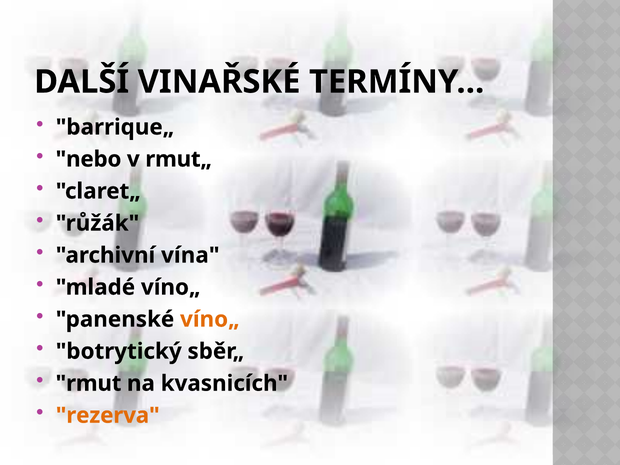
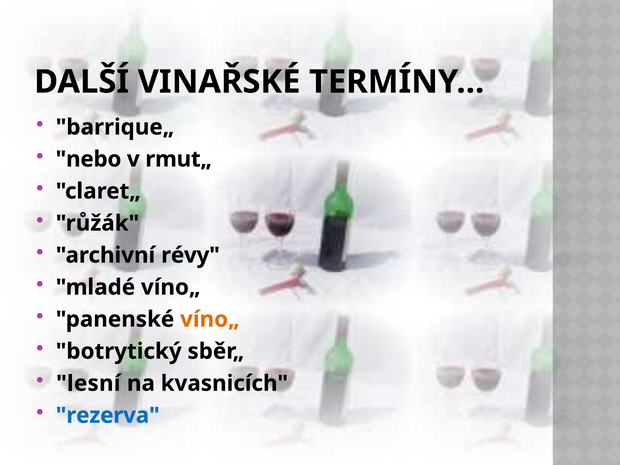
vína: vína -> révy
rmut: rmut -> lesní
rezerva colour: orange -> blue
